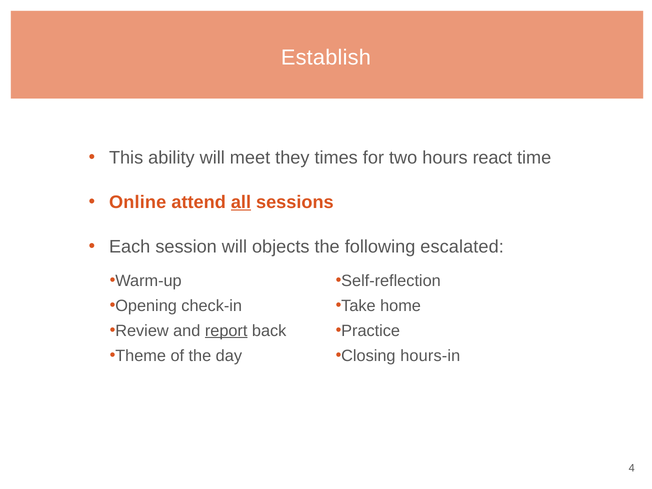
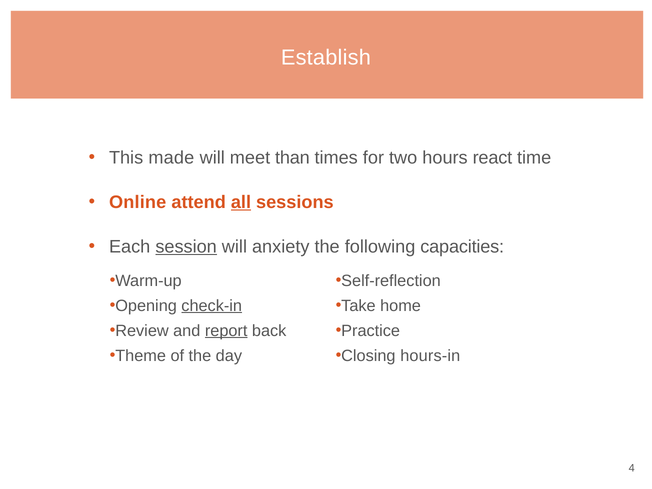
ability: ability -> made
they: they -> than
session underline: none -> present
objects: objects -> anxiety
escalated: escalated -> capacities
check-in underline: none -> present
